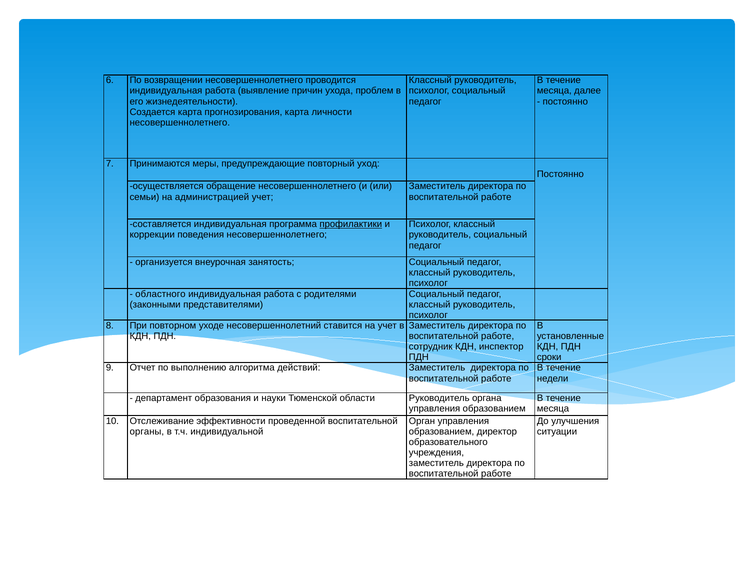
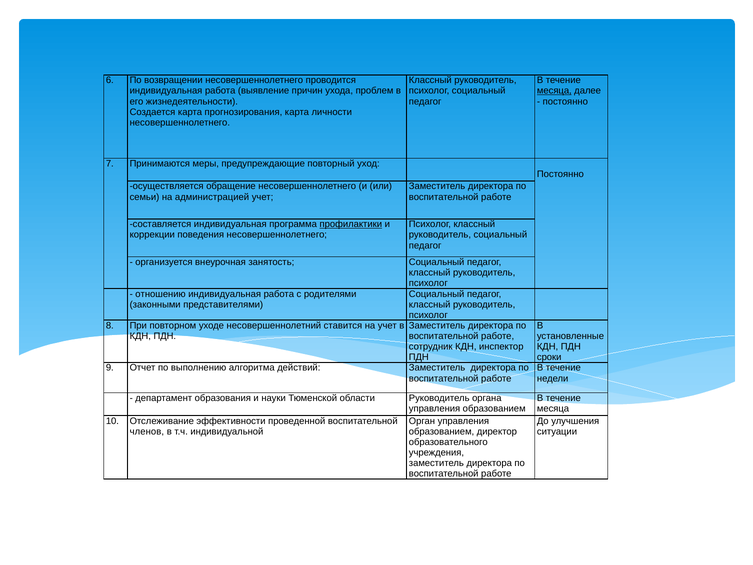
месяца at (554, 91) underline: none -> present
областного: областного -> отношению
органы: органы -> членов
